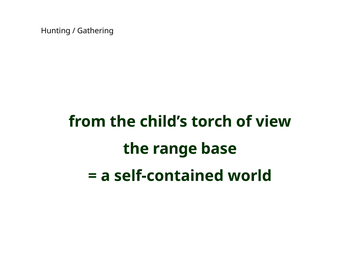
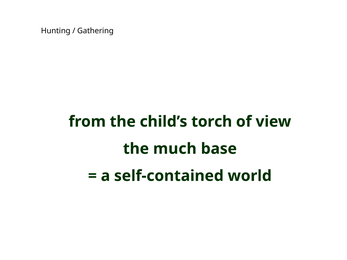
range: range -> much
